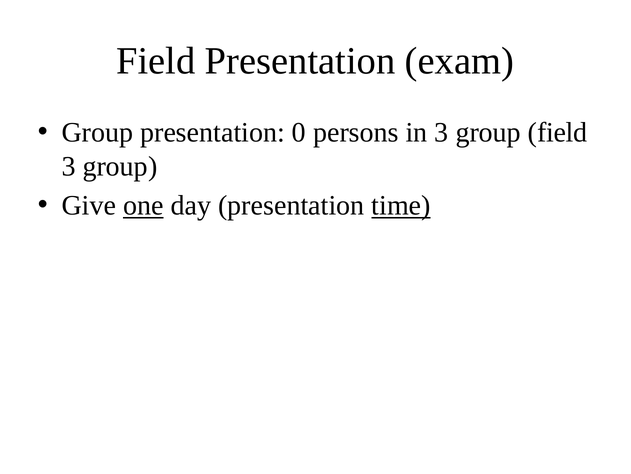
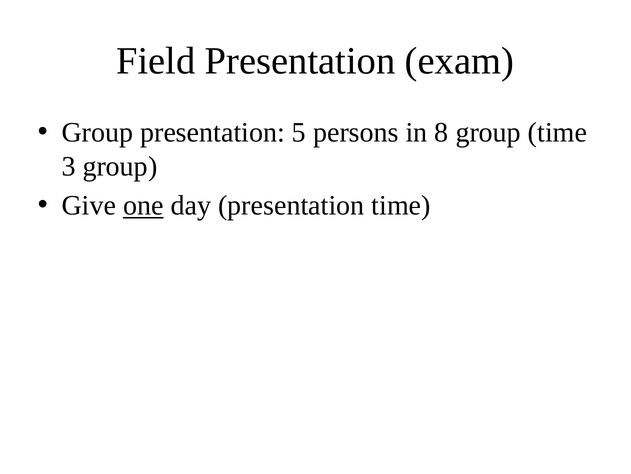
0: 0 -> 5
in 3: 3 -> 8
group field: field -> time
time at (401, 205) underline: present -> none
